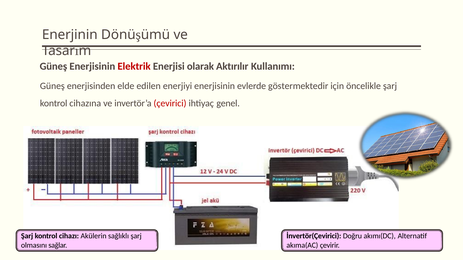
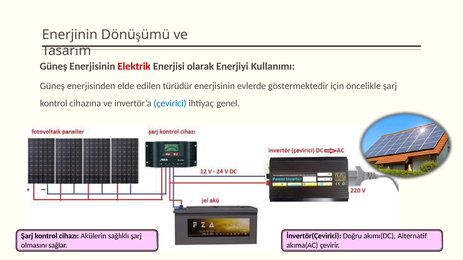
Aktırılır: Aktırılır -> Enerjiyi
enerjiyi: enerjiyi -> türüdür
çevirici colour: red -> blue
